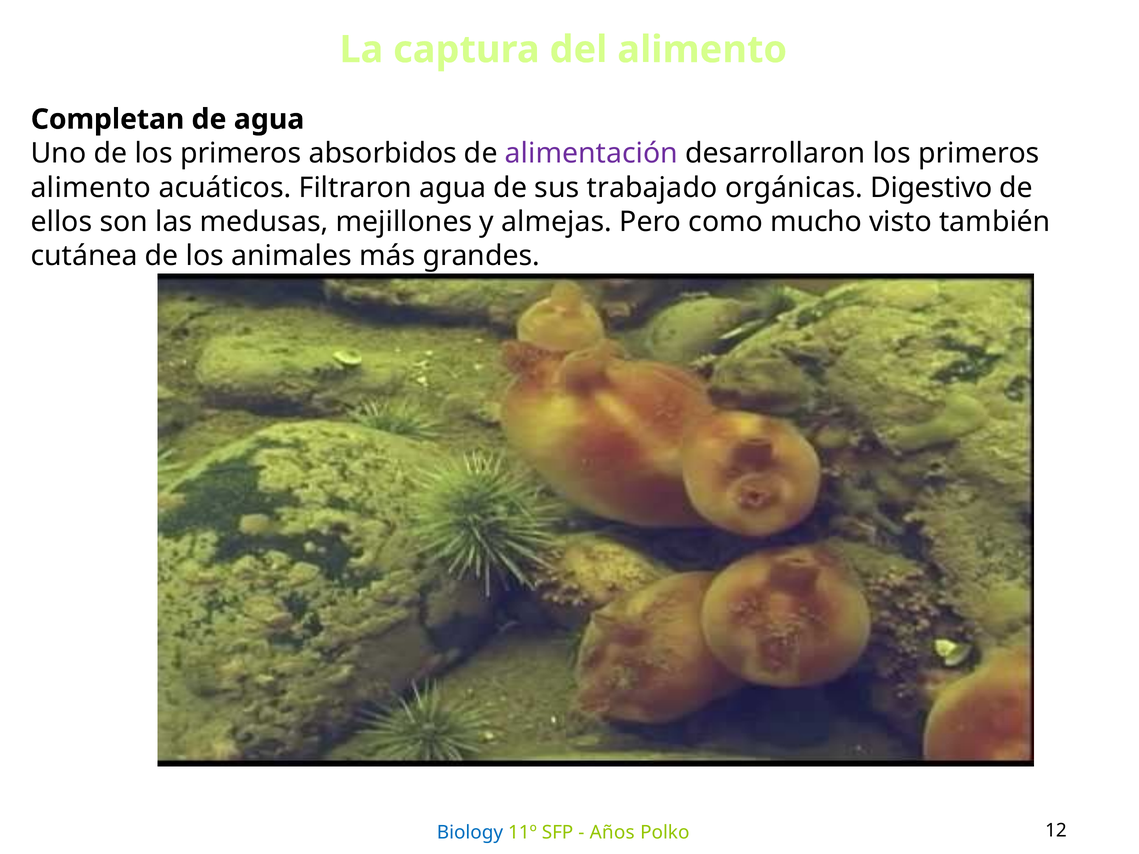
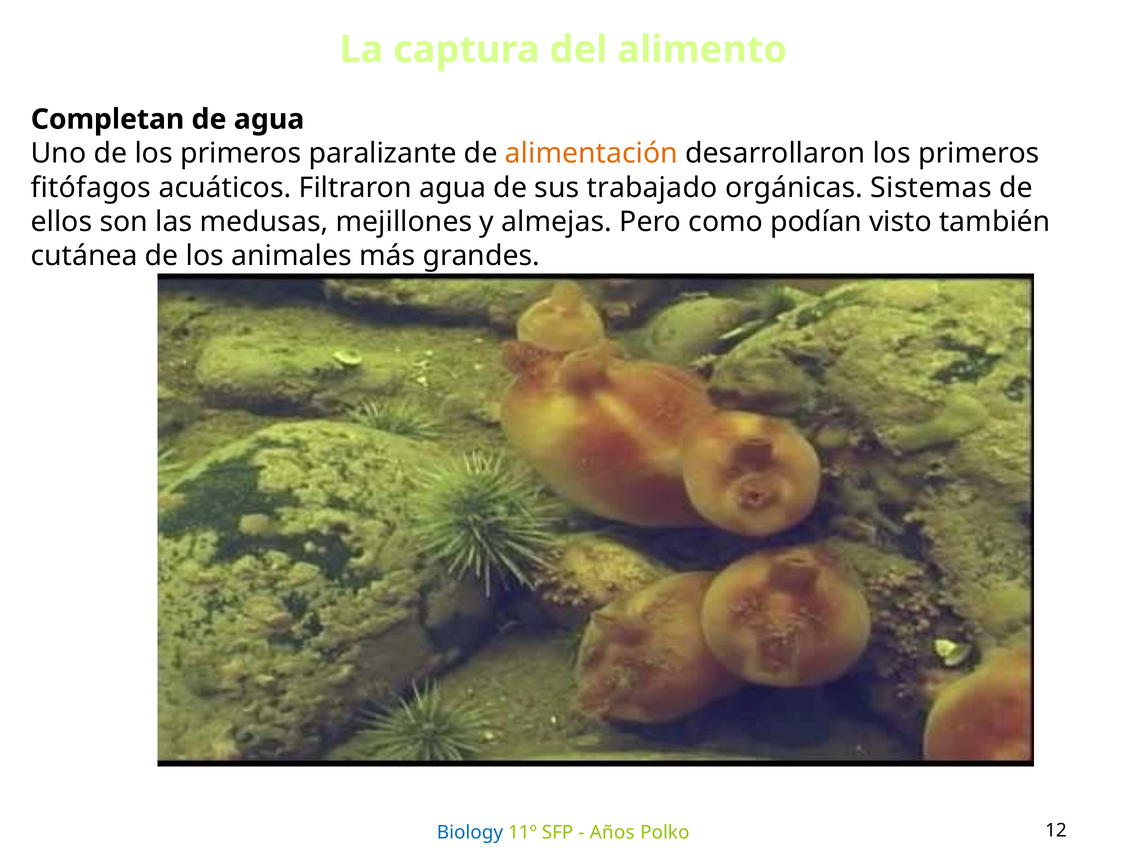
absorbidos: absorbidos -> paralizante
alimentación colour: purple -> orange
alimento at (91, 188): alimento -> fitófagos
Digestivo: Digestivo -> Sistemas
mucho: mucho -> podían
